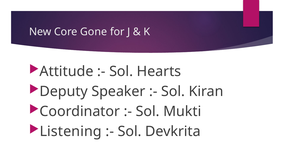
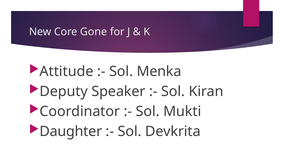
Hearts: Hearts -> Menka
Listening: Listening -> Daughter
